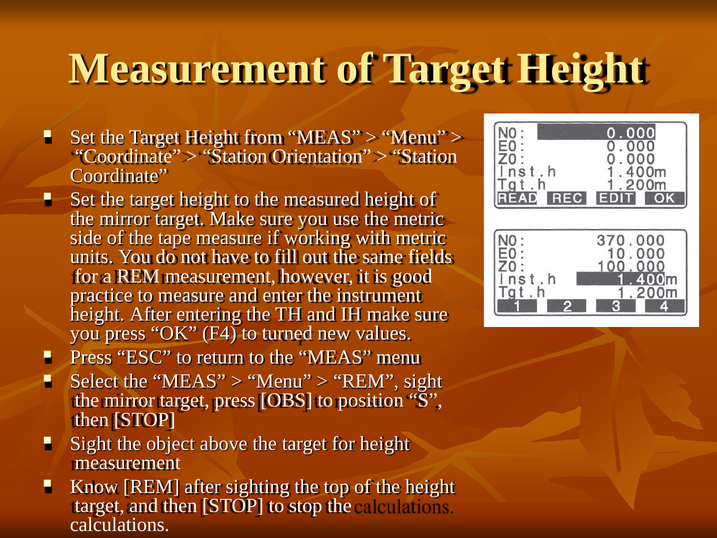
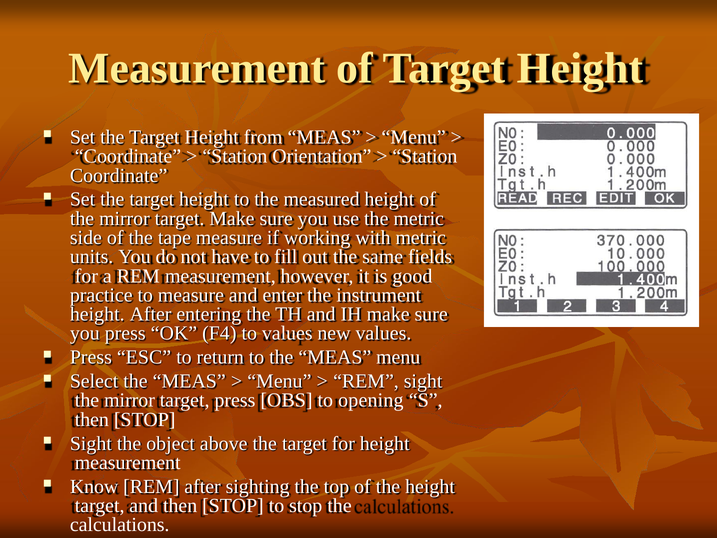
to turned: turned -> values
position: position -> opening
